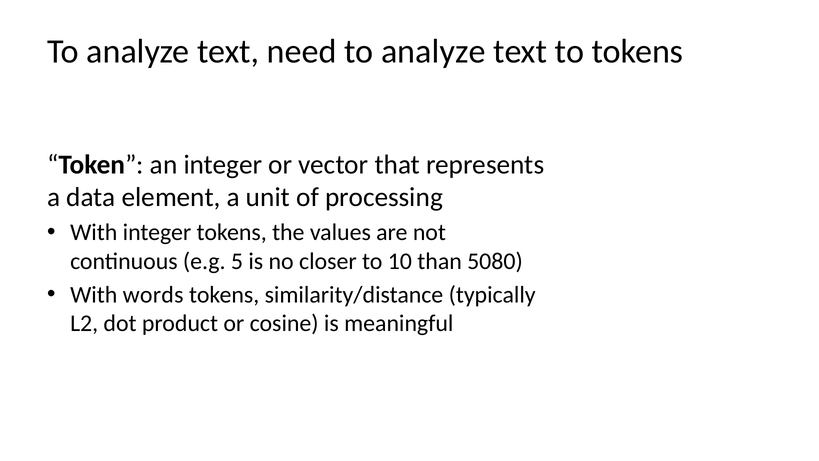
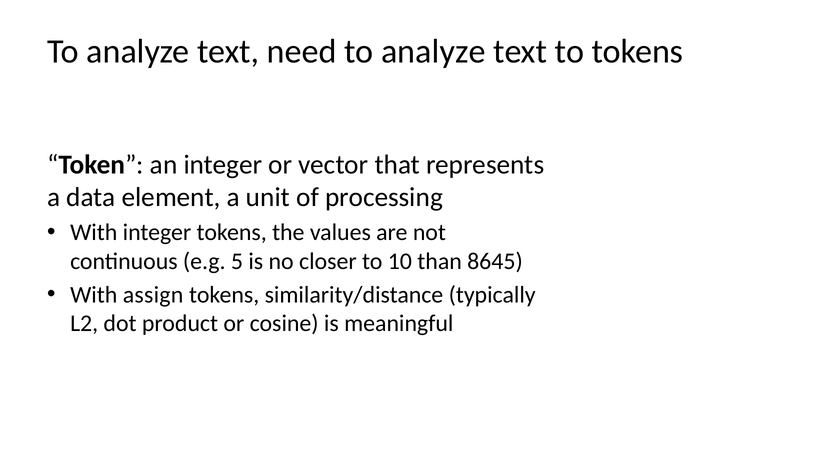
5080: 5080 -> 8645
words: words -> assign
